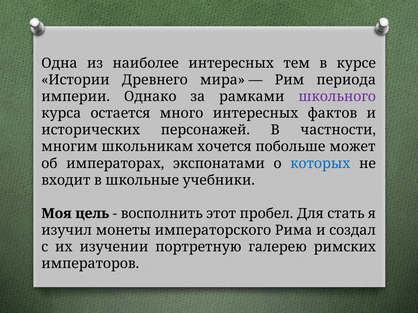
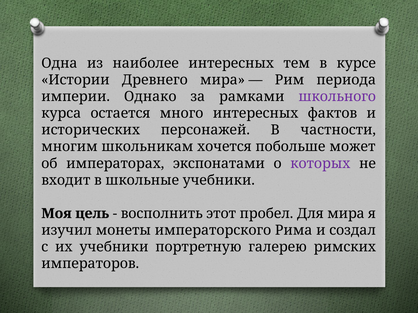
которых colour: blue -> purple
Для стать: стать -> мира
их изучении: изучении -> учебники
